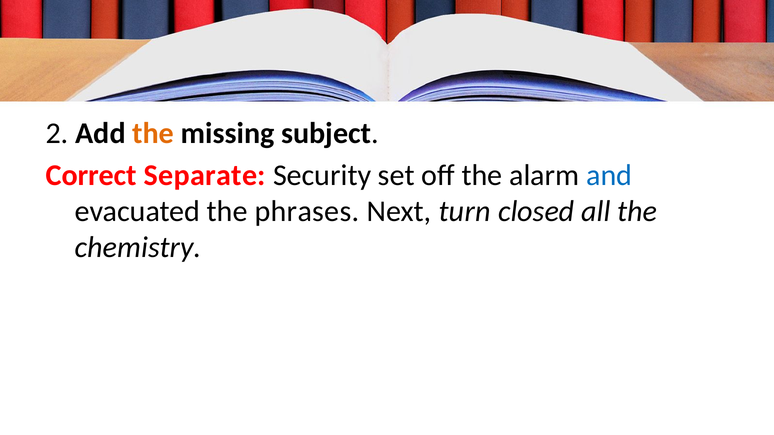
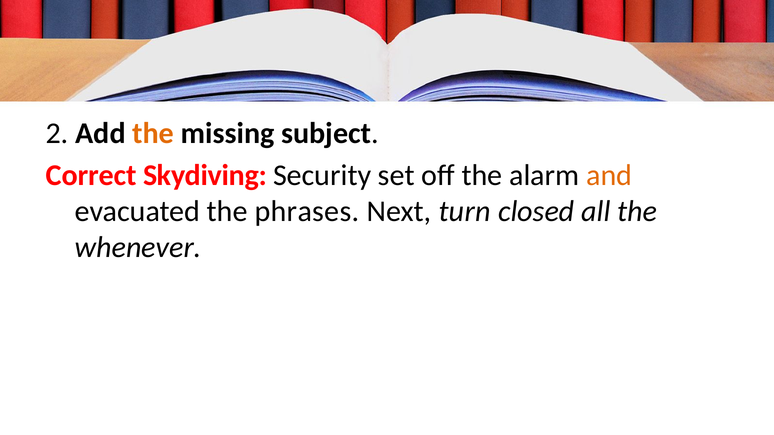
Separate: Separate -> Skydiving
and colour: blue -> orange
chemistry: chemistry -> whenever
